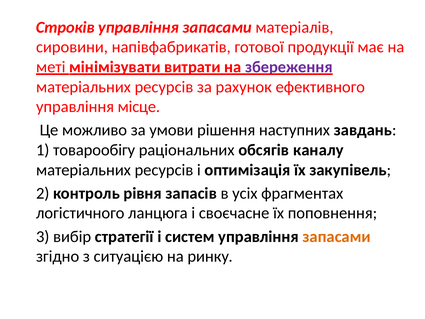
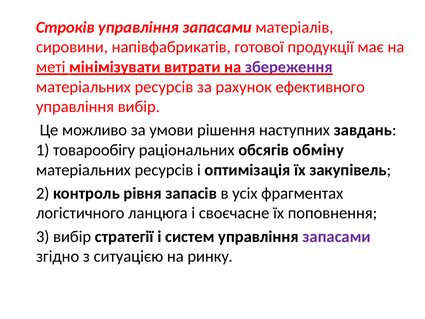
управління місце: місце -> вибір
каналу: каналу -> обміну
запасами at (337, 236) colour: orange -> purple
